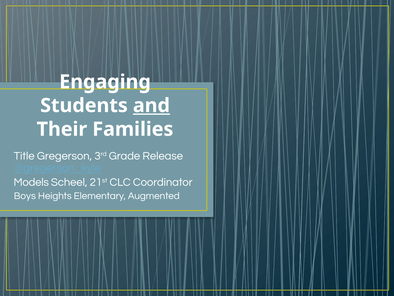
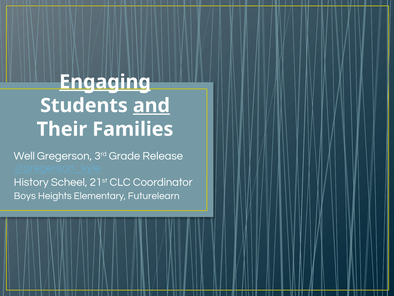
Engaging underline: none -> present
Title: Title -> Well
Models: Models -> History
Augmented: Augmented -> Futurelearn
